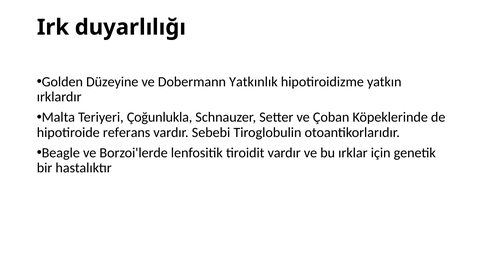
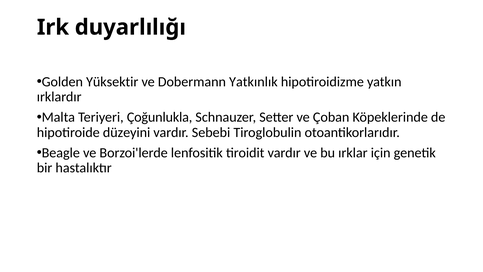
Düzeyine: Düzeyine -> Yüksektir
referans: referans -> düzeyini
